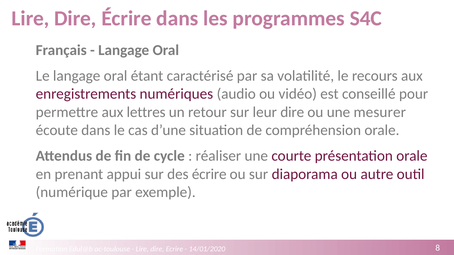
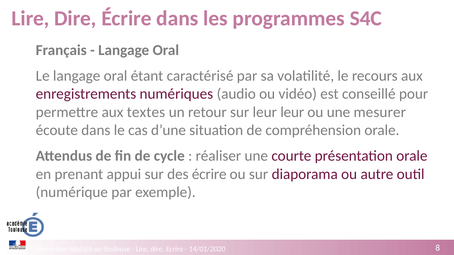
lettres: lettres -> textes
leur dire: dire -> leur
